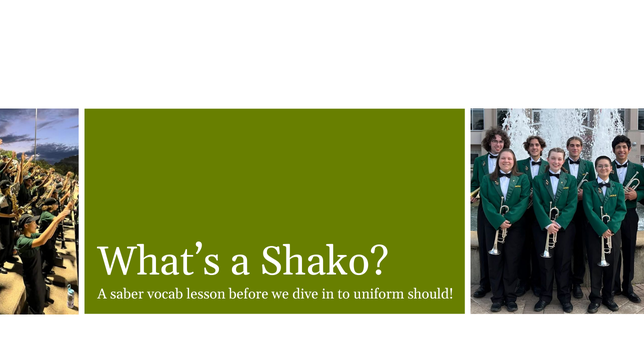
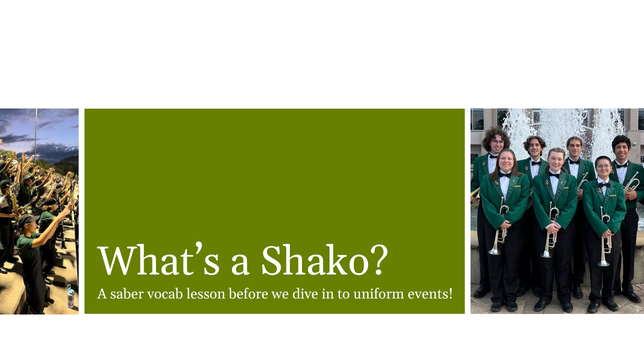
should: should -> events
